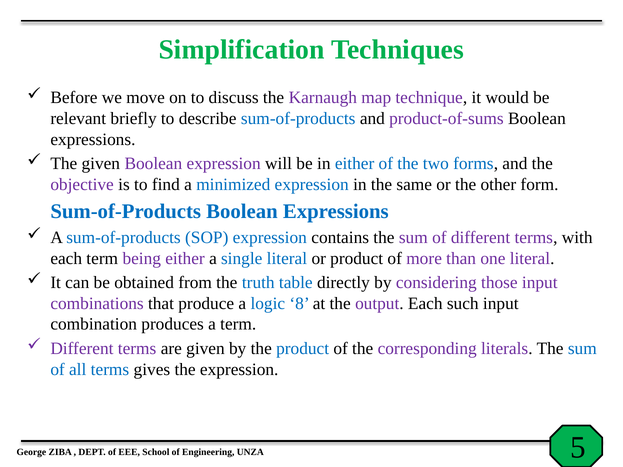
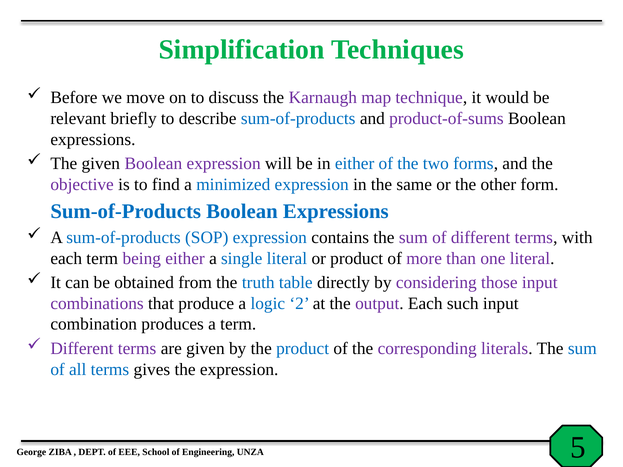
8: 8 -> 2
